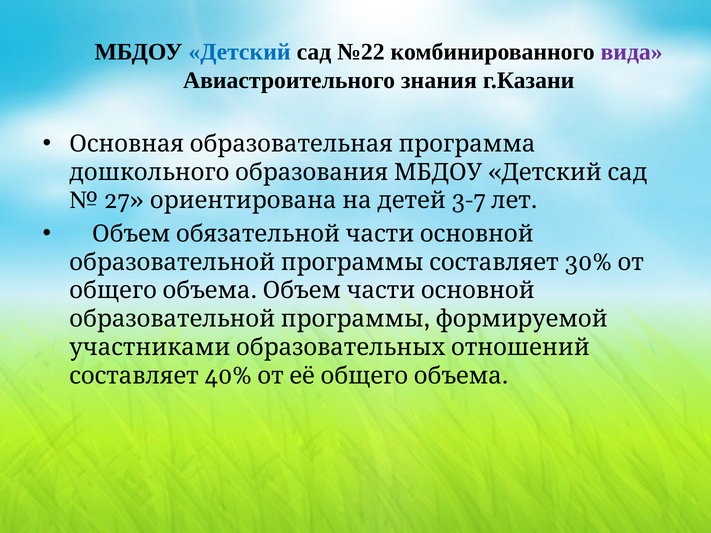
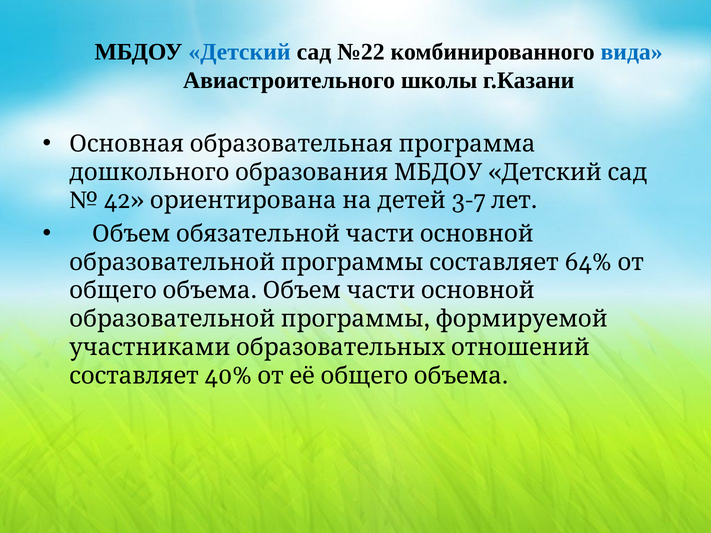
вида colour: purple -> blue
знания: знания -> школы
27: 27 -> 42
30%: 30% -> 64%
